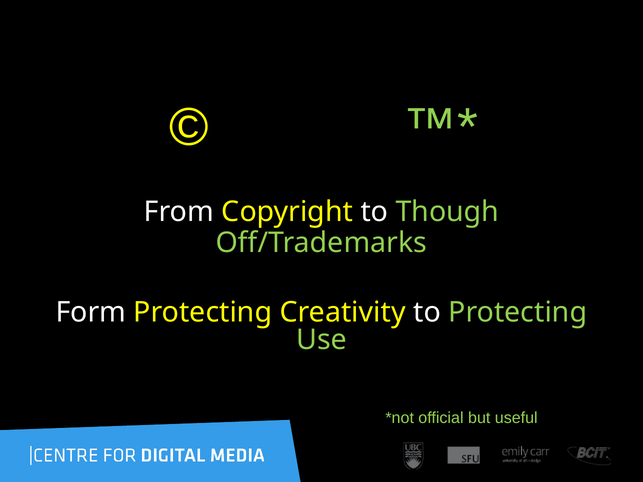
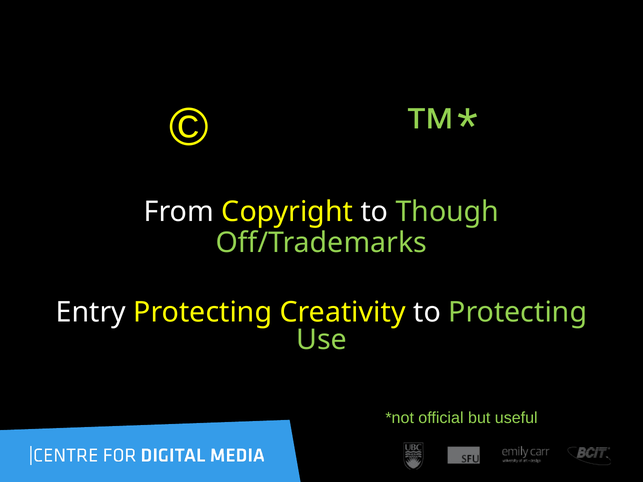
Form: Form -> Entry
